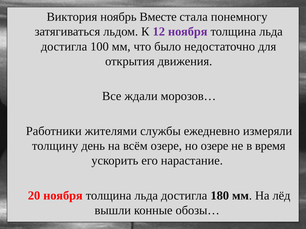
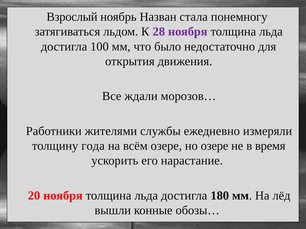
Виктория: Виктория -> Взрослый
Вместе: Вместе -> Назван
12: 12 -> 28
день: день -> года
